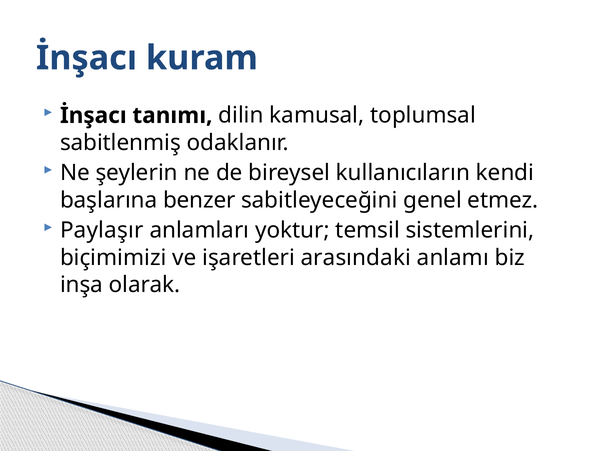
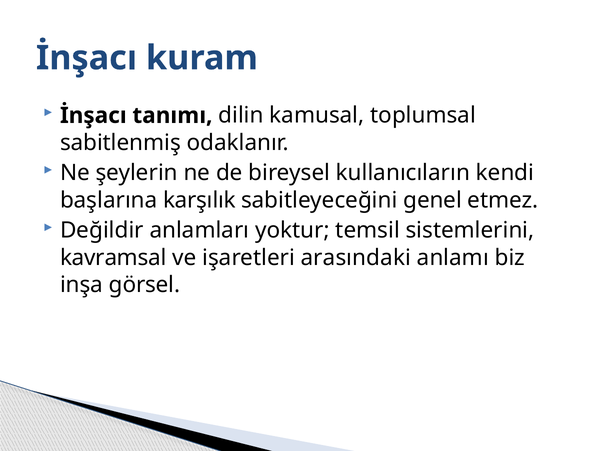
benzer: benzer -> karşılık
Paylaşır: Paylaşır -> Değildir
biçimimizi: biçimimizi -> kavramsal
olarak: olarak -> görsel
